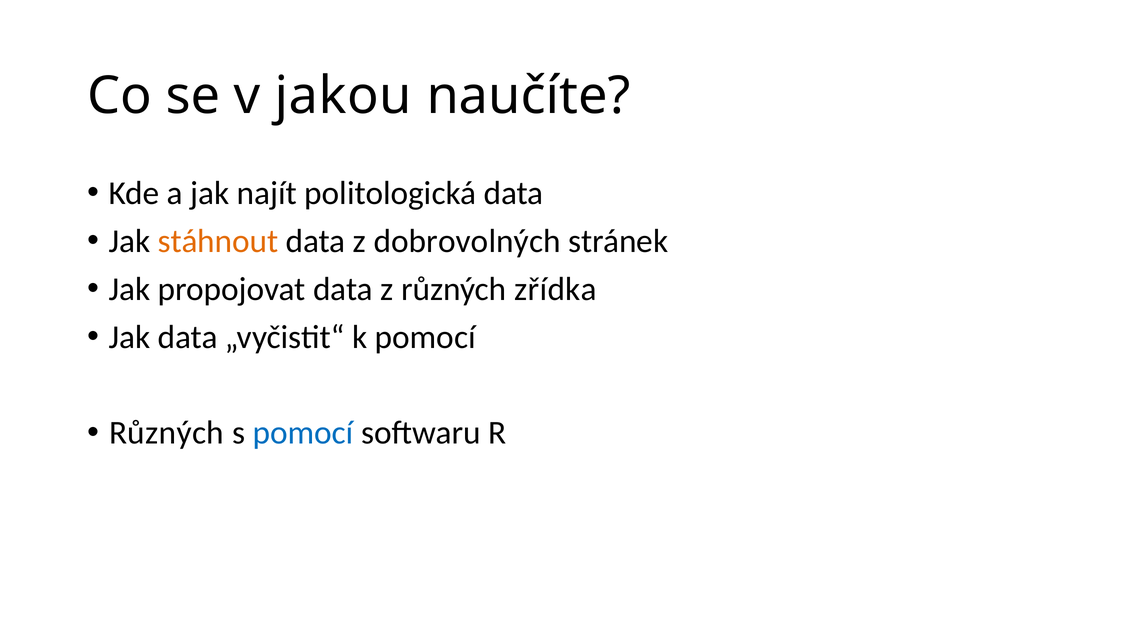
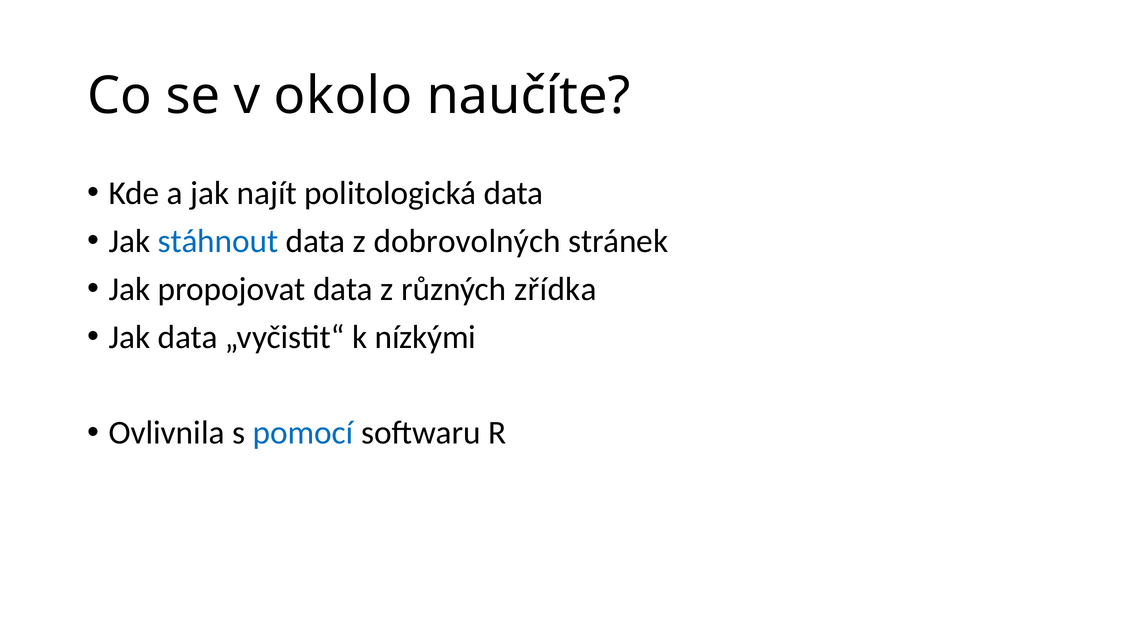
jakou: jakou -> okolo
stáhnout colour: orange -> blue
k pomocí: pomocí -> nízkými
Různých at (166, 433): Různých -> Ovlivnila
